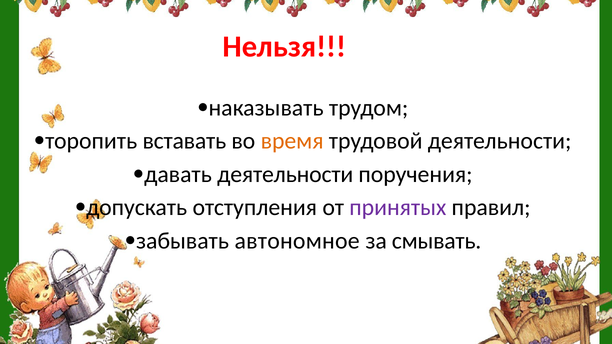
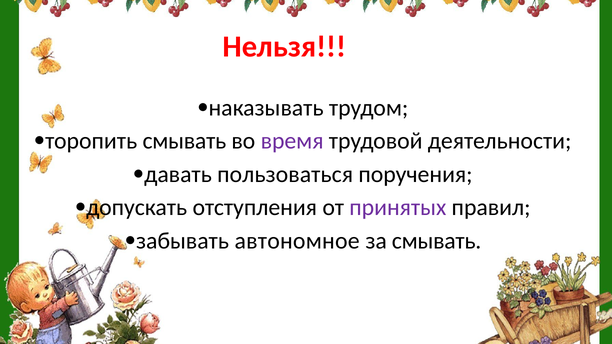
торопить вставать: вставать -> смывать
время colour: orange -> purple
давать деятельности: деятельности -> пользоваться
